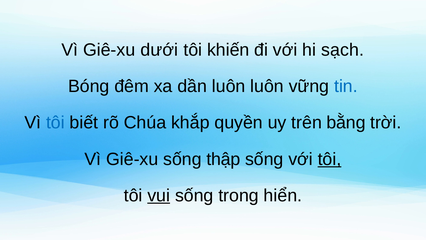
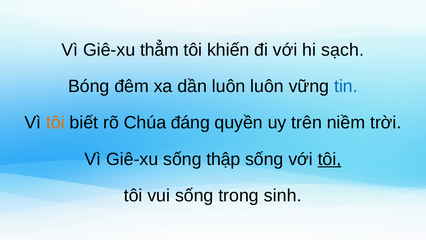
dưới: dưới -> thẳm
tôi at (55, 123) colour: blue -> orange
khắp: khắp -> đáng
bằng: bằng -> niềm
vui underline: present -> none
hiển: hiển -> sinh
